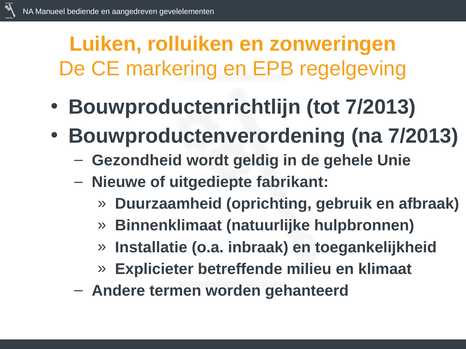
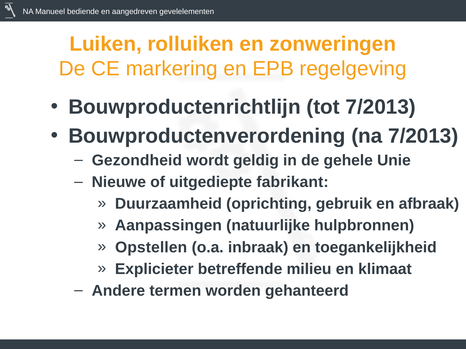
Binnenklimaat: Binnenklimaat -> Aanpassingen
Installatie: Installatie -> Opstellen
